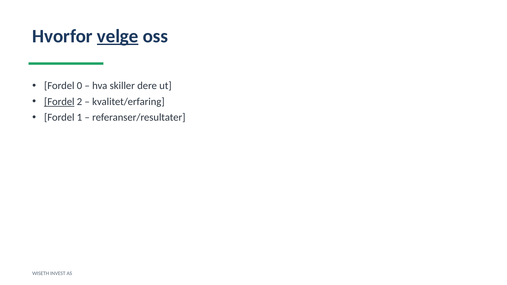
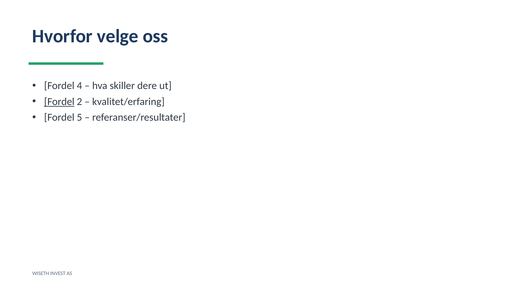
velge underline: present -> none
0: 0 -> 4
1: 1 -> 5
